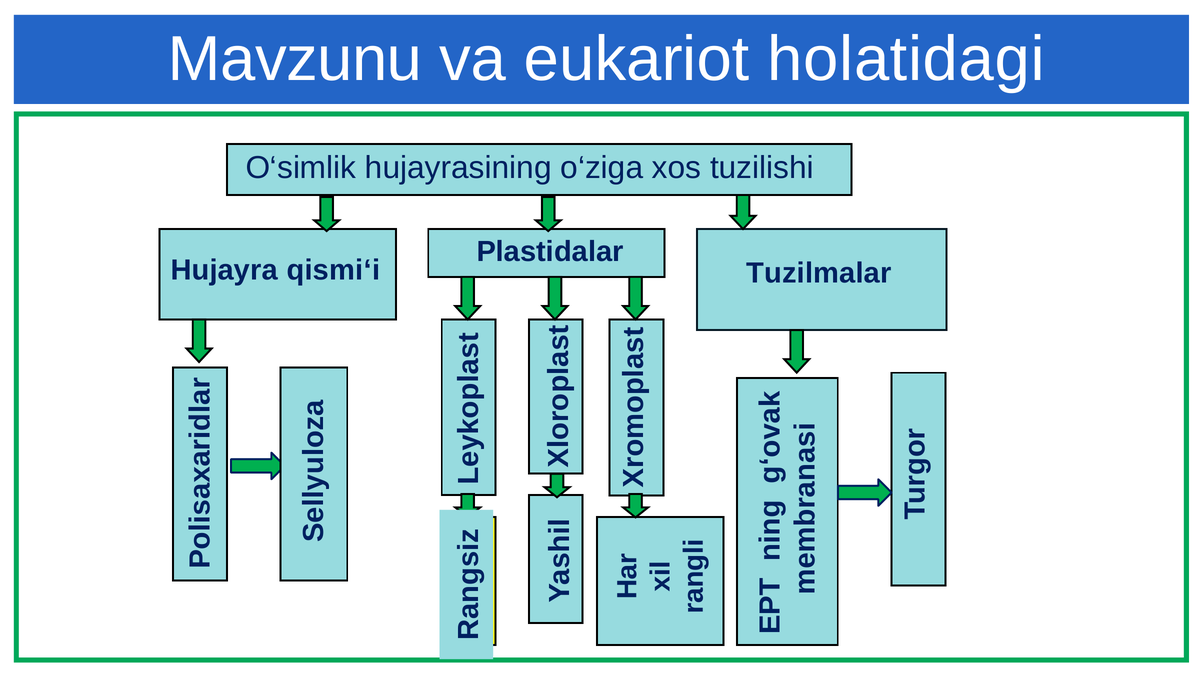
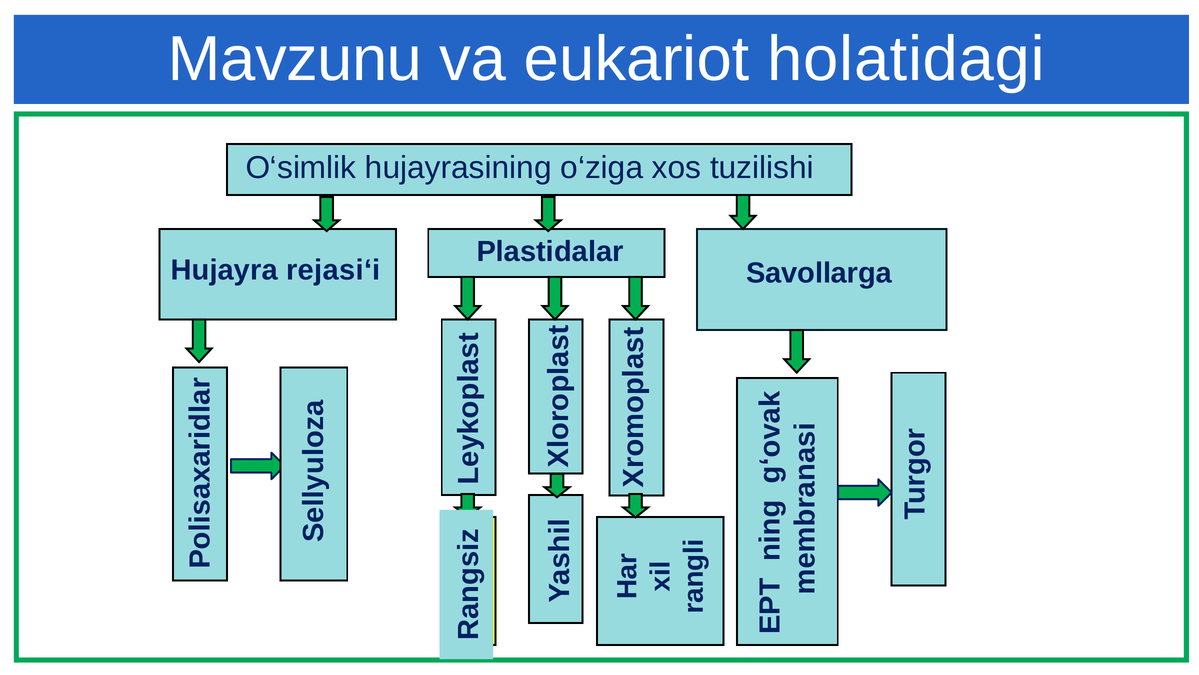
qismi‘i: qismi‘i -> rejasi‘i
Tuzilmalar: Tuzilmalar -> Savollarga
